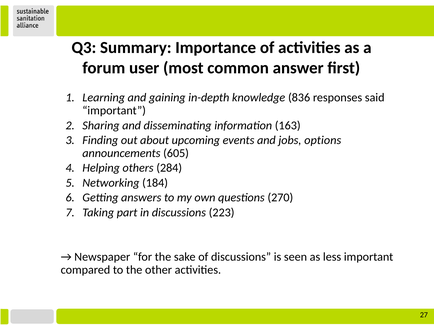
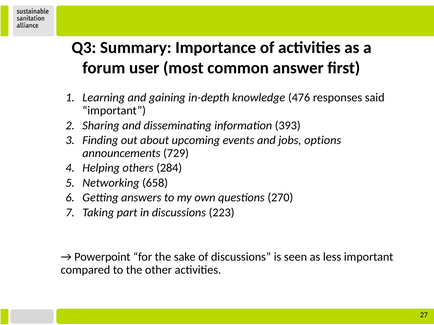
836: 836 -> 476
163: 163 -> 393
605: 605 -> 729
184: 184 -> 658
Newspaper: Newspaper -> Powerpoint
